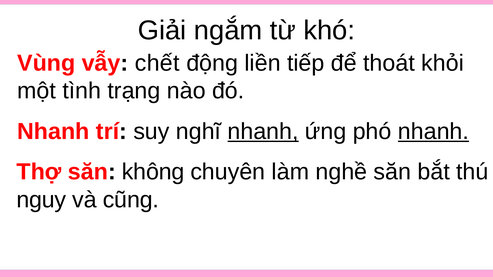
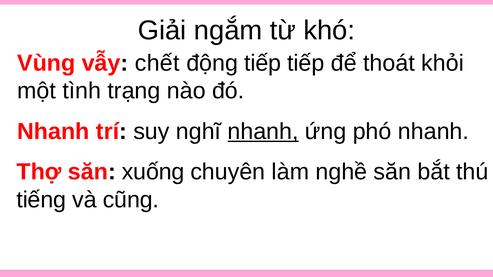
động liền: liền -> tiếp
nhanh at (433, 132) underline: present -> none
không: không -> xuống
nguy: nguy -> tiếng
